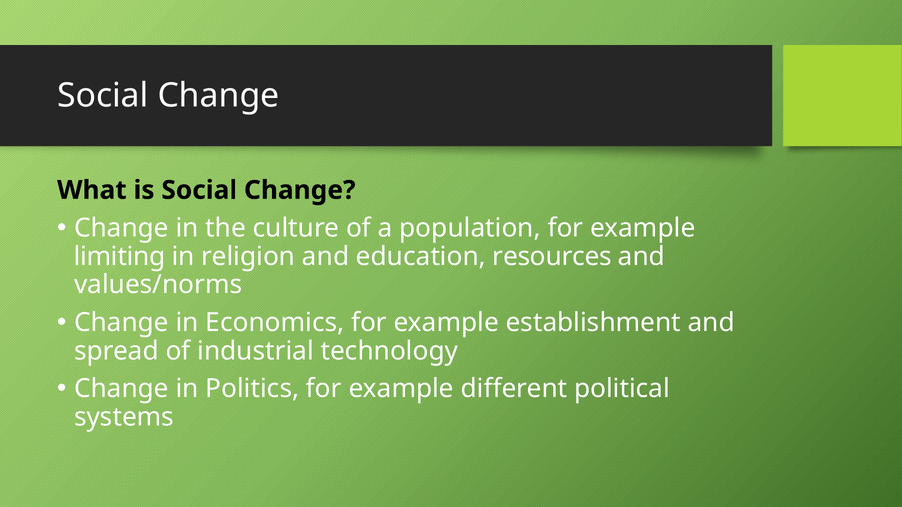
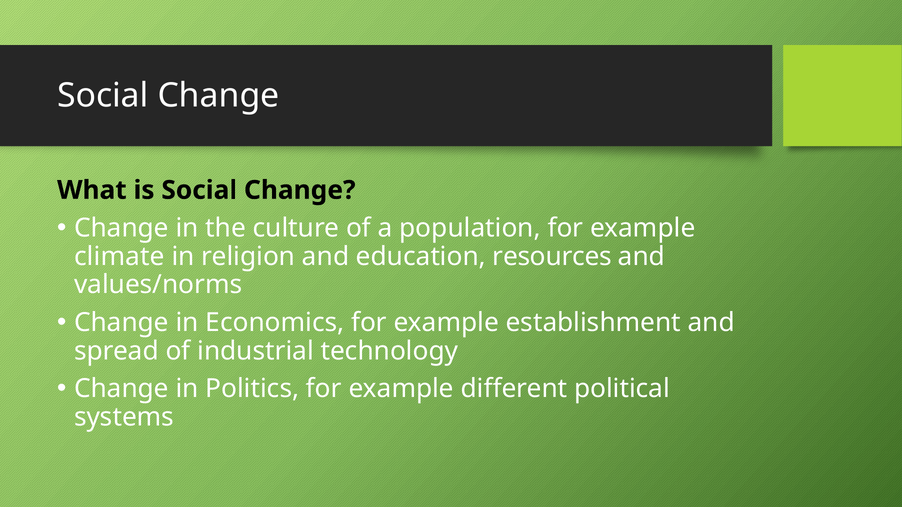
limiting: limiting -> climate
